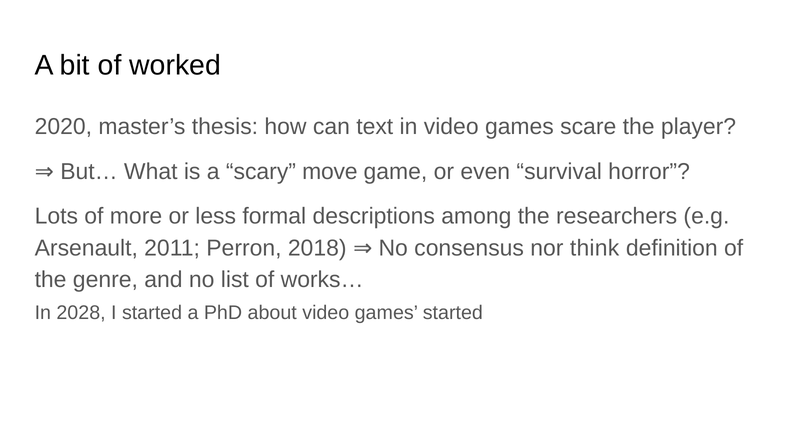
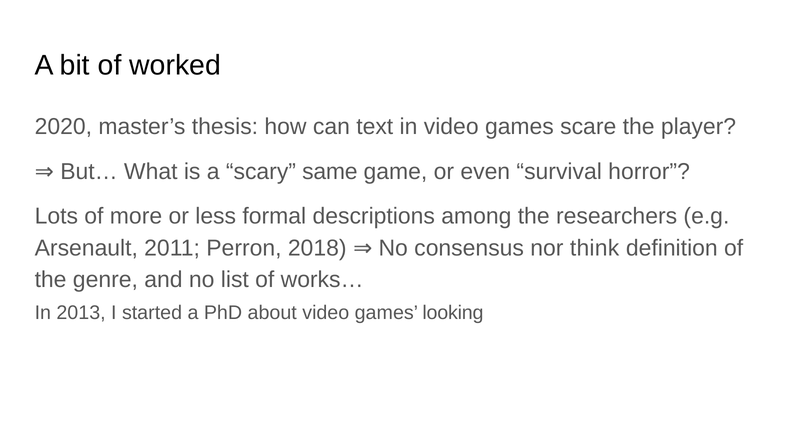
move: move -> same
2028: 2028 -> 2013
games started: started -> looking
